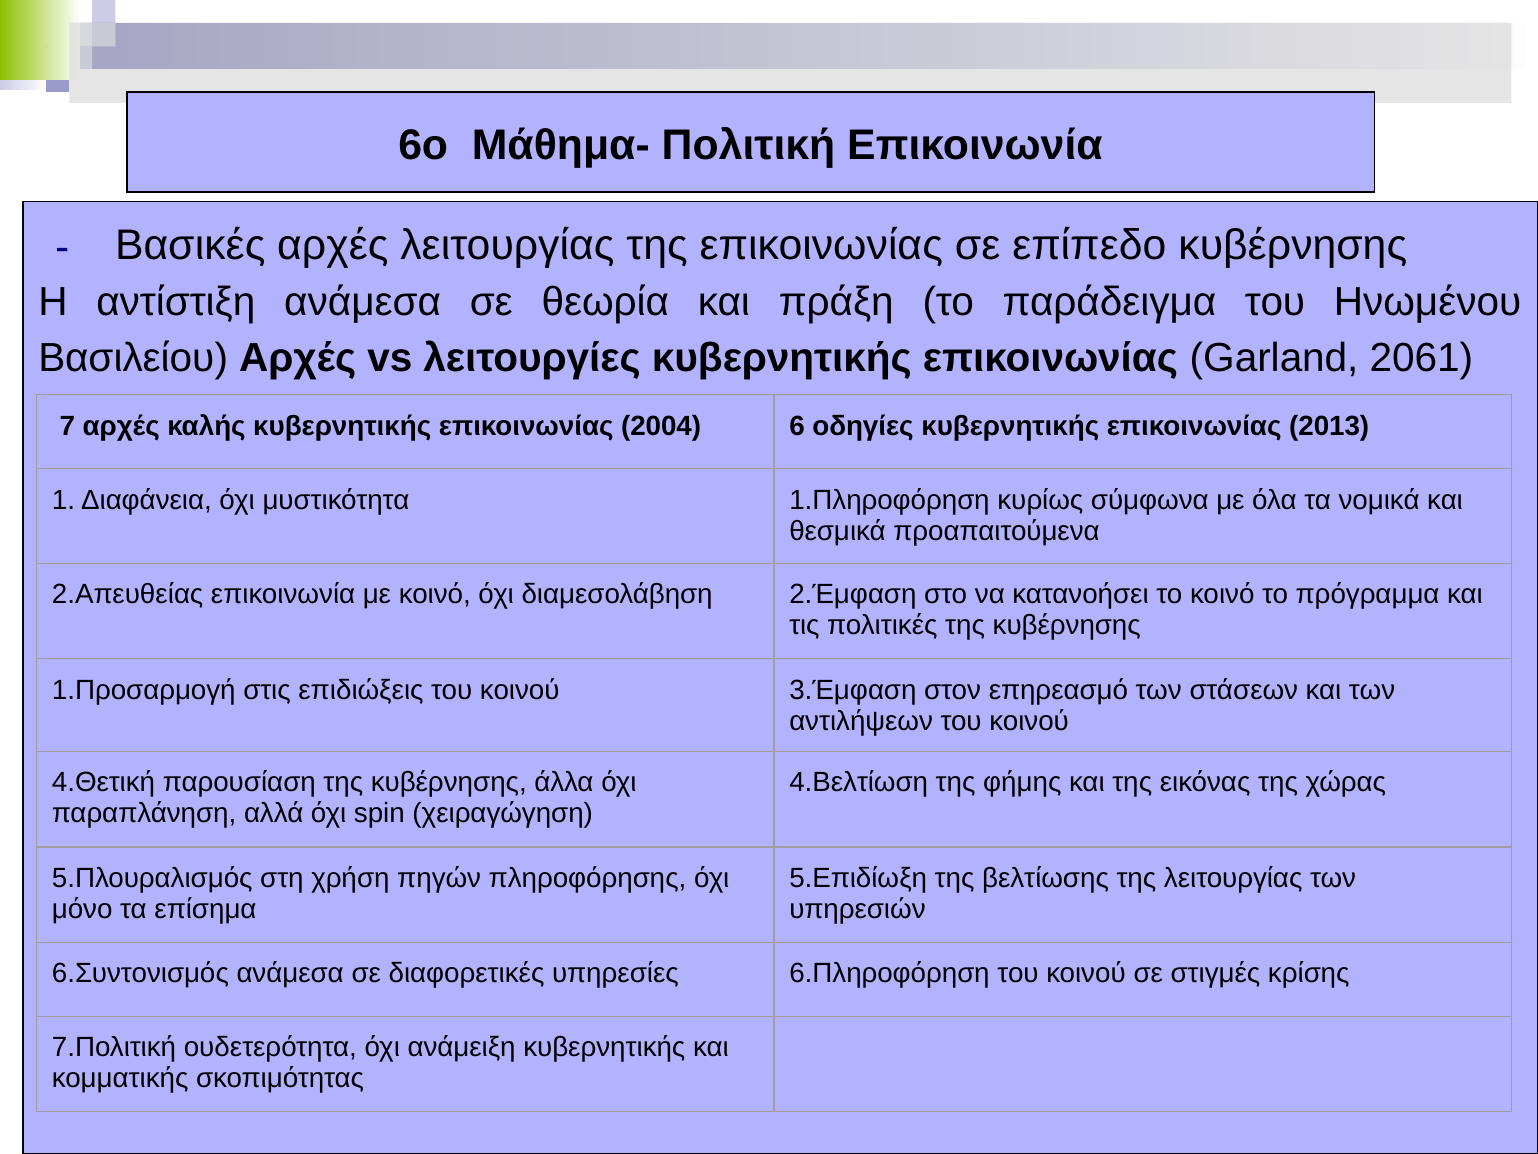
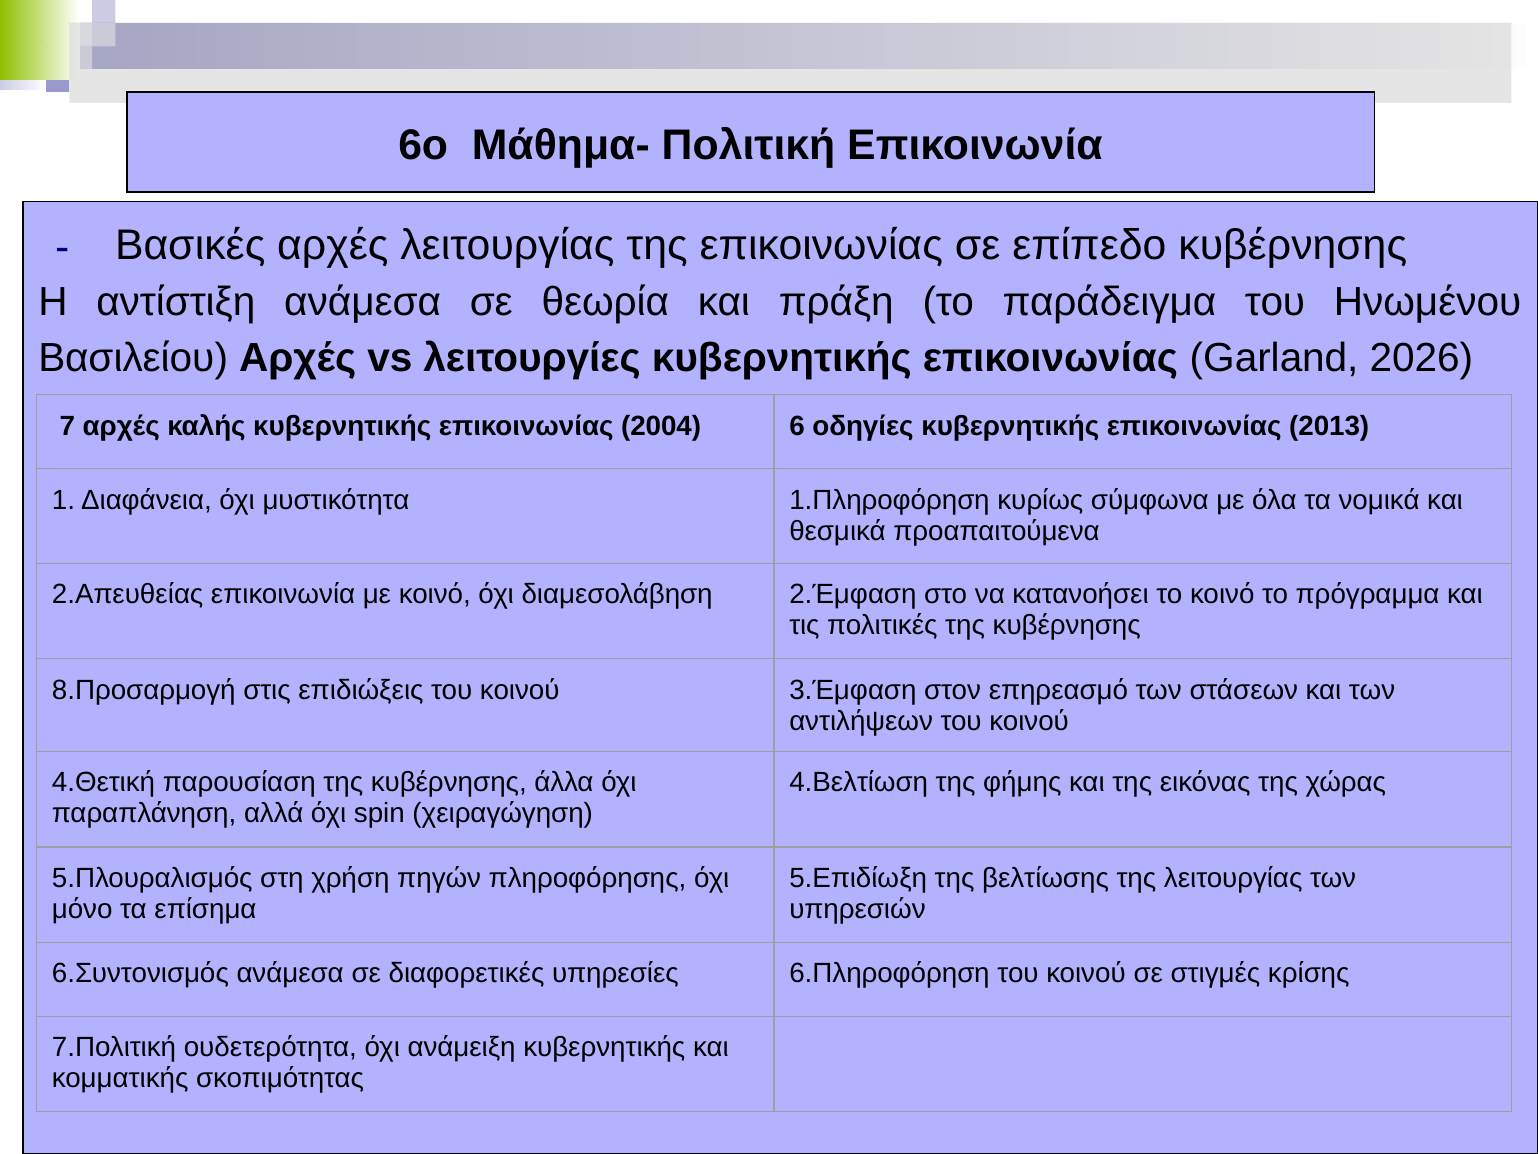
2061: 2061 -> 2026
1.Προσαρμογή: 1.Προσαρμογή -> 8.Προσαρμογή
